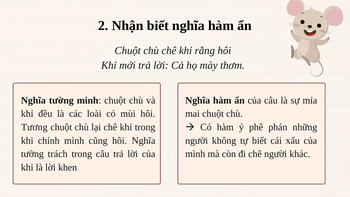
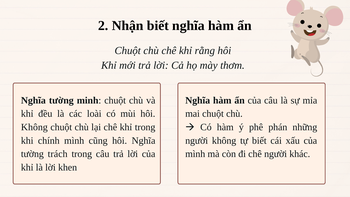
Tương at (34, 127): Tương -> Không
